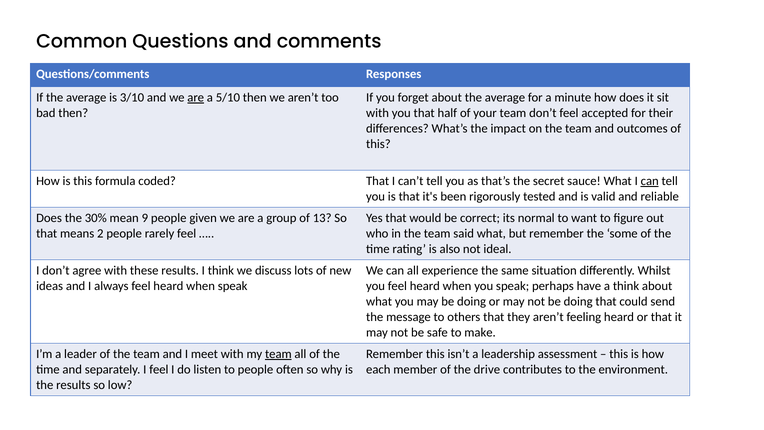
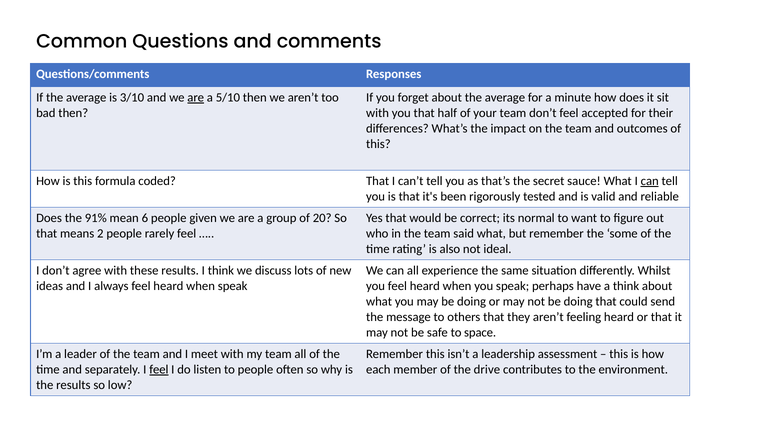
30%: 30% -> 91%
9: 9 -> 6
13: 13 -> 20
make: make -> space
team at (278, 354) underline: present -> none
feel at (159, 369) underline: none -> present
